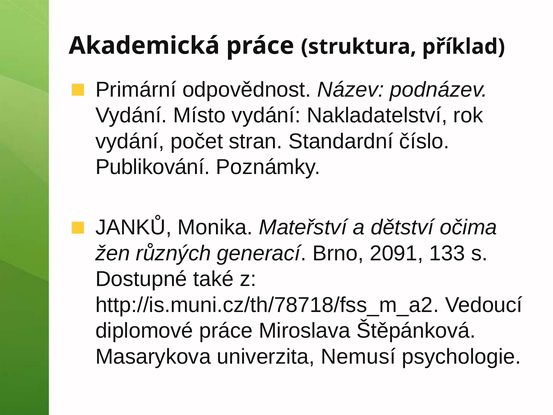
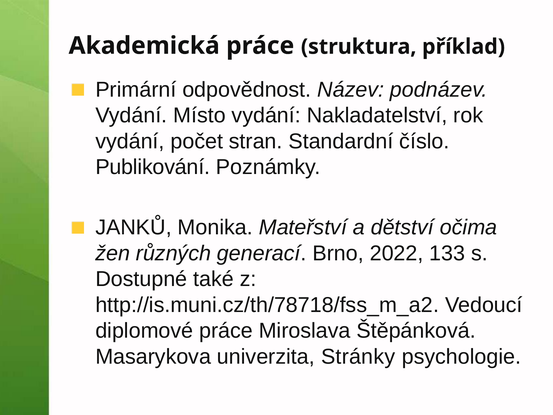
2091: 2091 -> 2022
Nemusí: Nemusí -> Stránky
